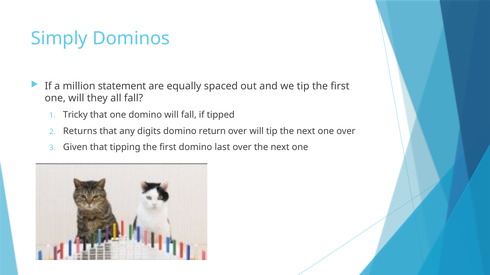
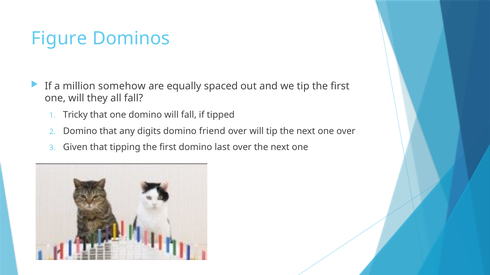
Simply: Simply -> Figure
statement: statement -> somehow
Returns at (80, 131): Returns -> Domino
return: return -> friend
